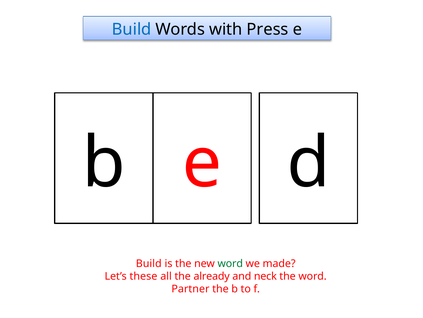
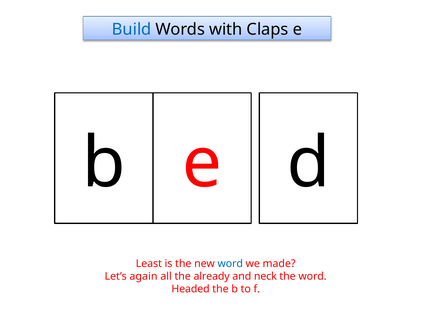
Press: Press -> Claps
Build at (149, 263): Build -> Least
word at (230, 263) colour: green -> blue
these: these -> again
Partner: Partner -> Headed
